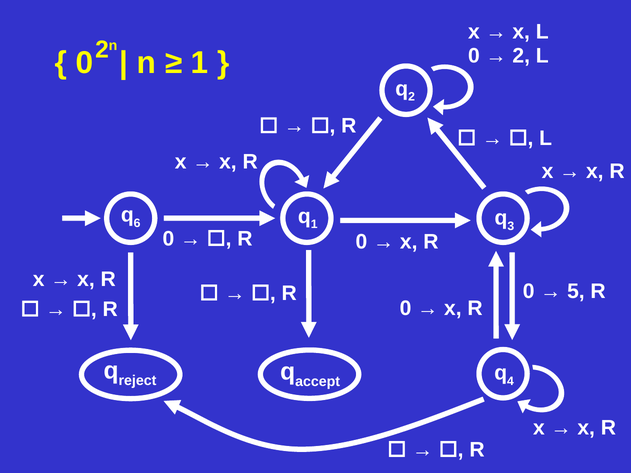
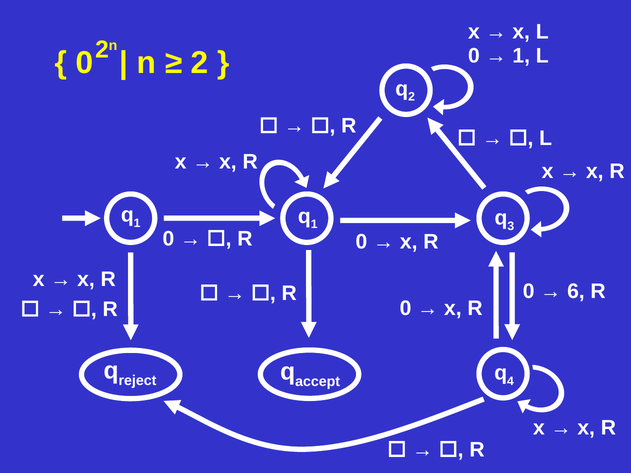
2 at (521, 56): 2 -> 1
1 at (200, 63): 1 -> 2
6 at (137, 223): 6 -> 1
5: 5 -> 6
